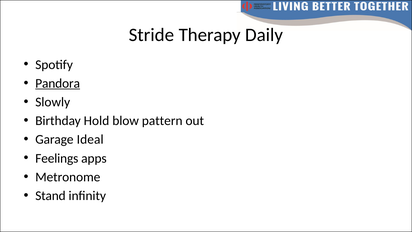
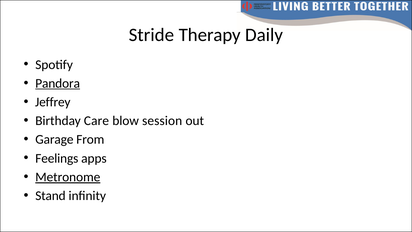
Slowly: Slowly -> Jeffrey
Hold: Hold -> Care
pattern: pattern -> session
Ideal: Ideal -> From
Metronome underline: none -> present
